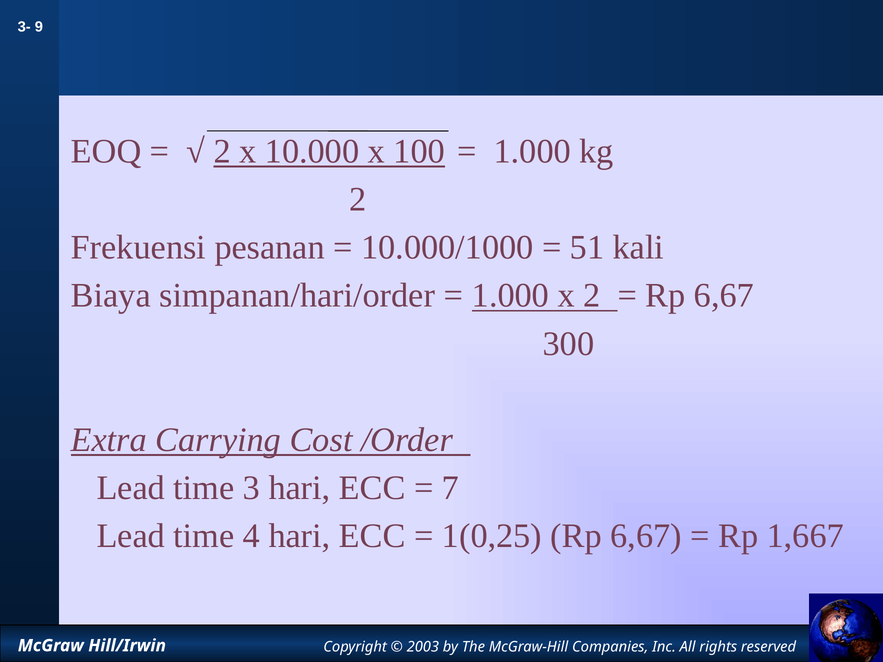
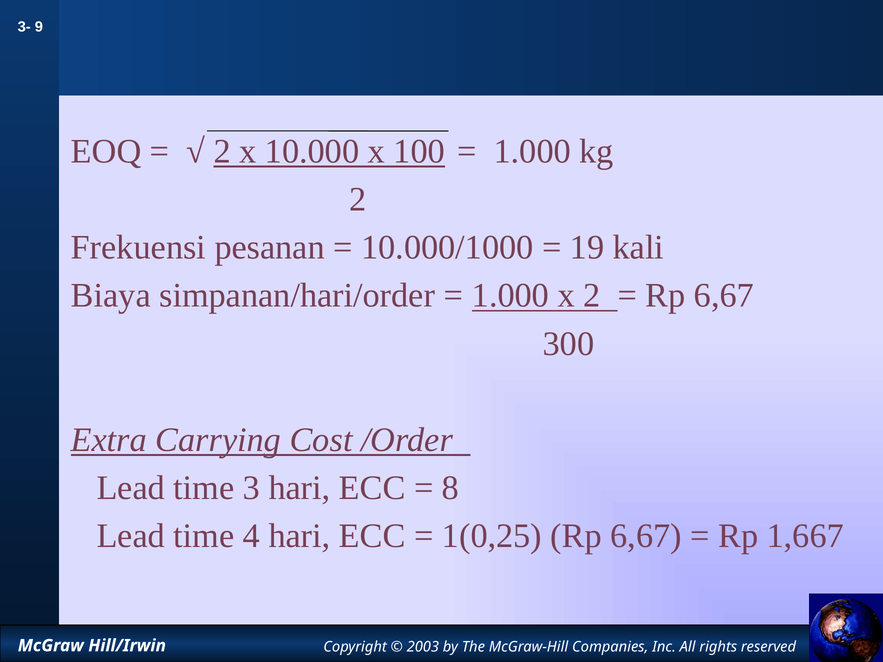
51: 51 -> 19
7: 7 -> 8
